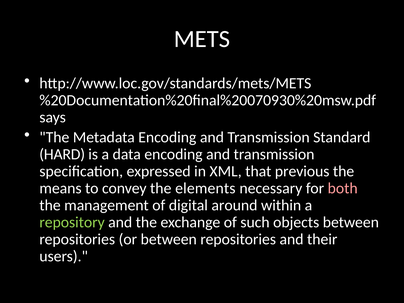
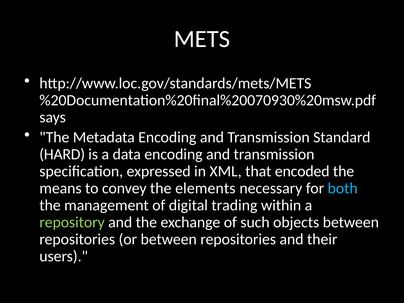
previous: previous -> encoded
both colour: pink -> light blue
around: around -> trading
